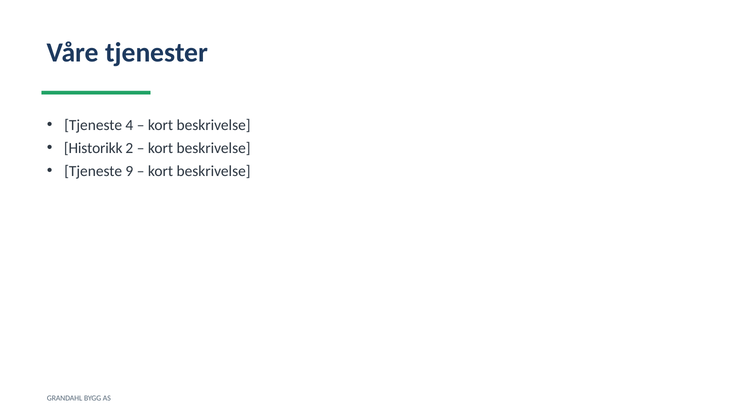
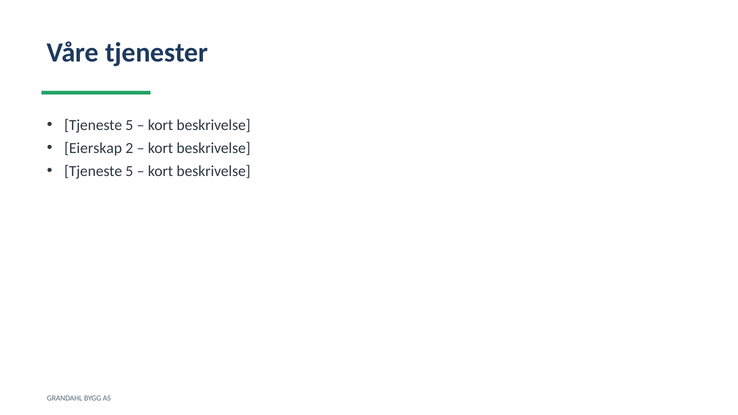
4 at (129, 125): 4 -> 5
Historikk: Historikk -> Eierskap
9 at (129, 171): 9 -> 5
